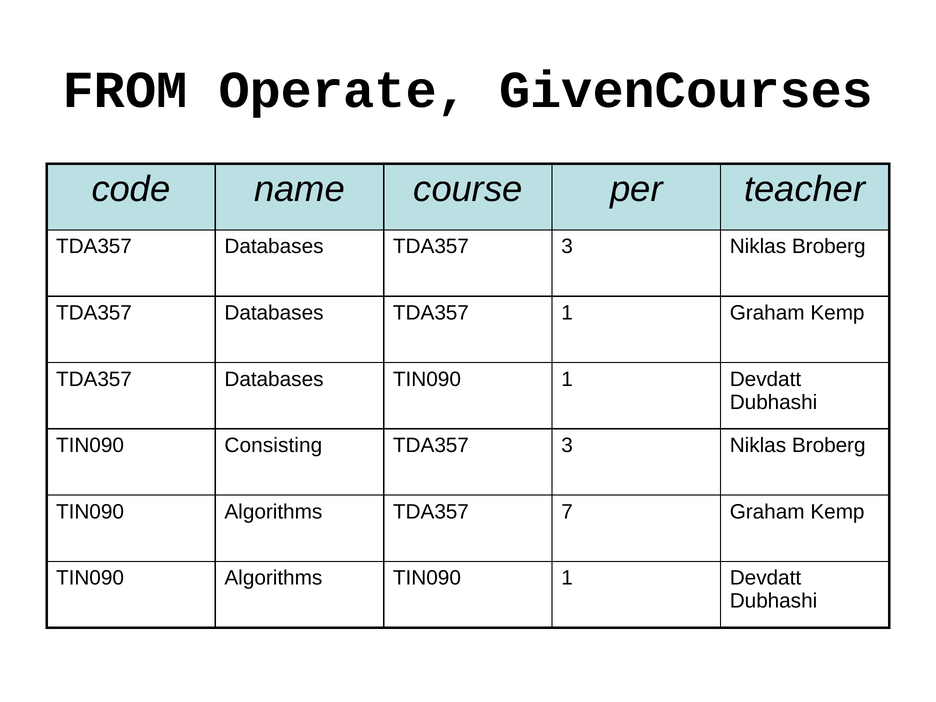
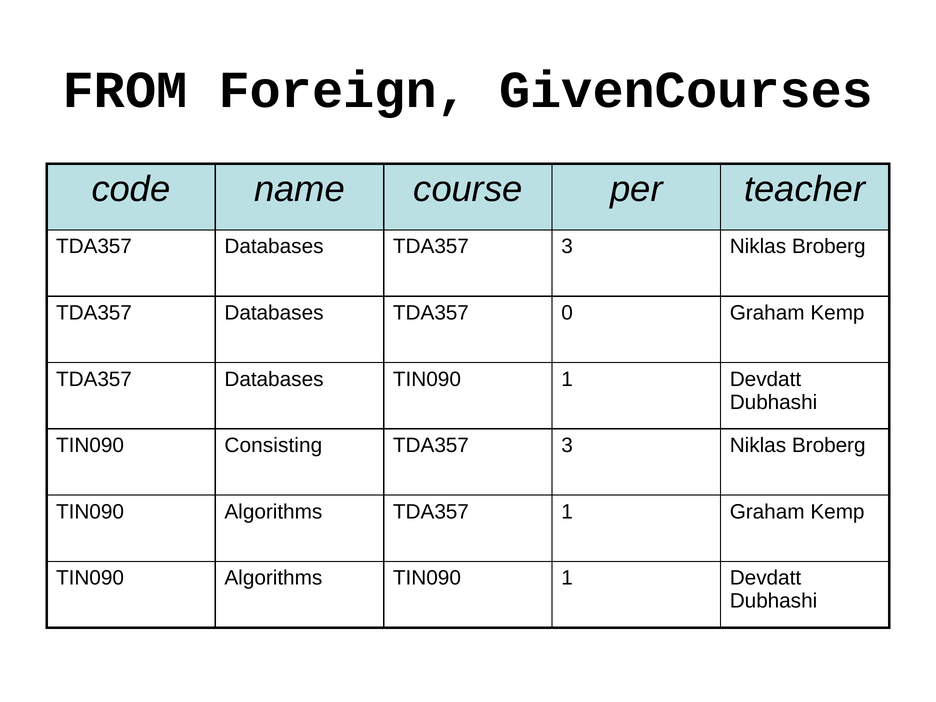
Operate: Operate -> Foreign
TDA357 1: 1 -> 0
TDA357 7: 7 -> 1
